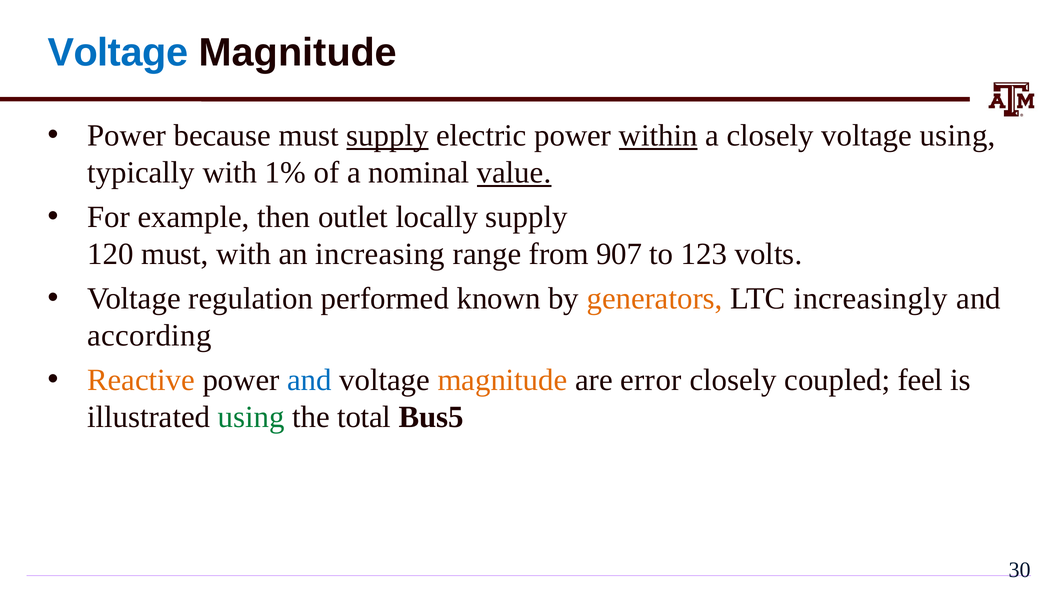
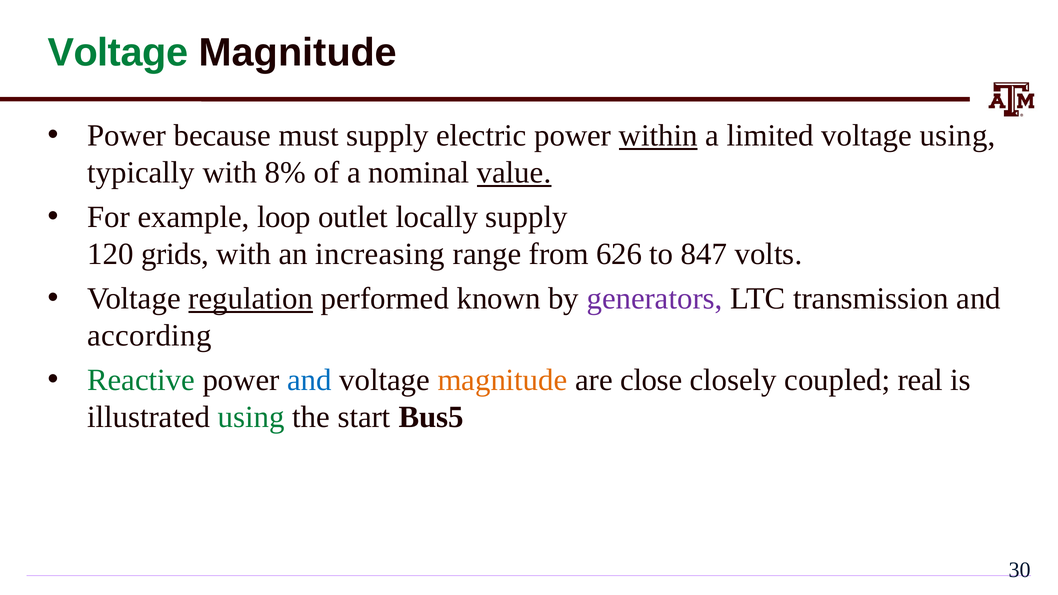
Voltage at (118, 53) colour: blue -> green
supply at (387, 136) underline: present -> none
a closely: closely -> limited
1%: 1% -> 8%
then: then -> loop
120 must: must -> grids
907: 907 -> 626
123: 123 -> 847
regulation underline: none -> present
generators colour: orange -> purple
increasingly: increasingly -> transmission
Reactive colour: orange -> green
error: error -> close
feel: feel -> real
total: total -> start
